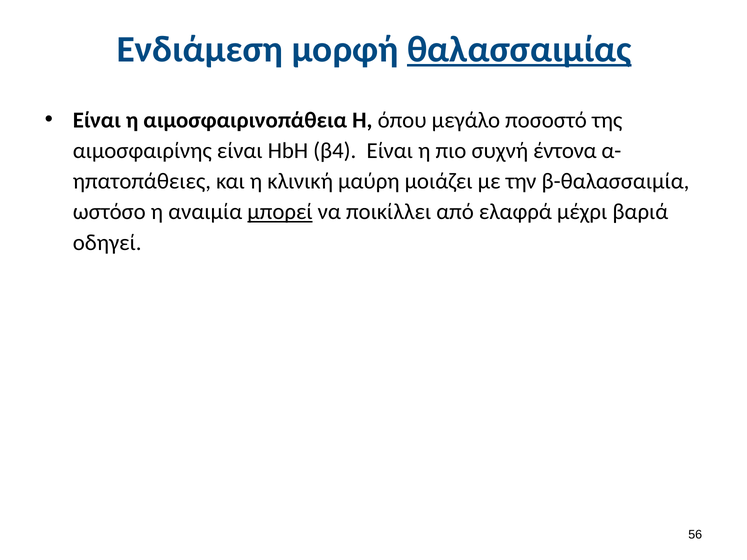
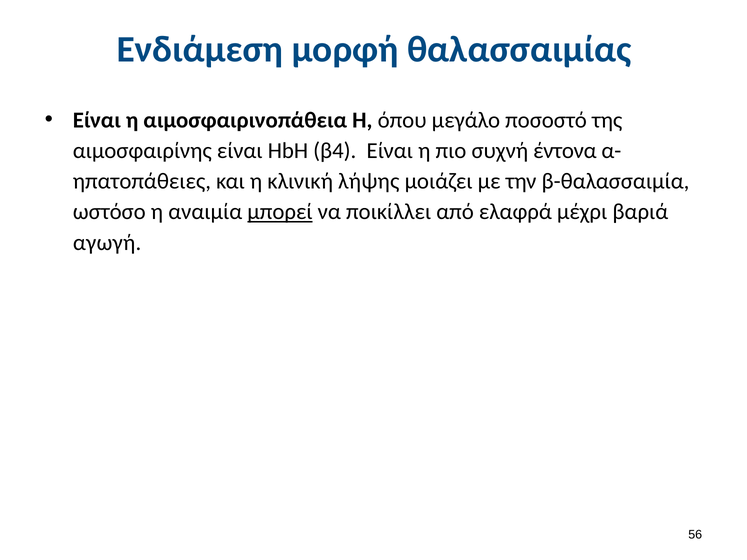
θαλασσαιμίας underline: present -> none
μαύρη: μαύρη -> λήψης
οδηγεί: οδηγεί -> αγωγή
